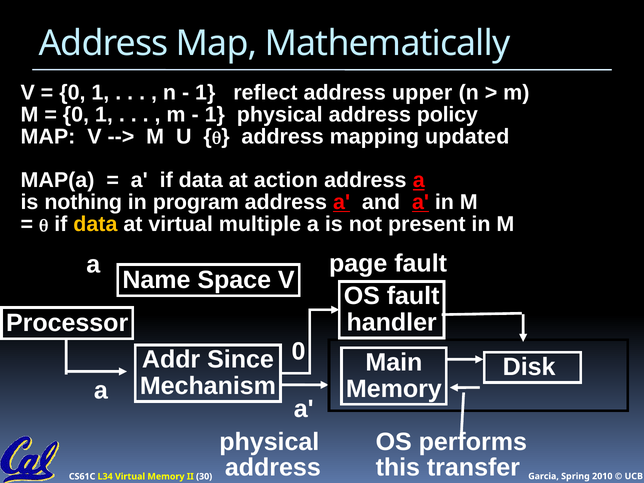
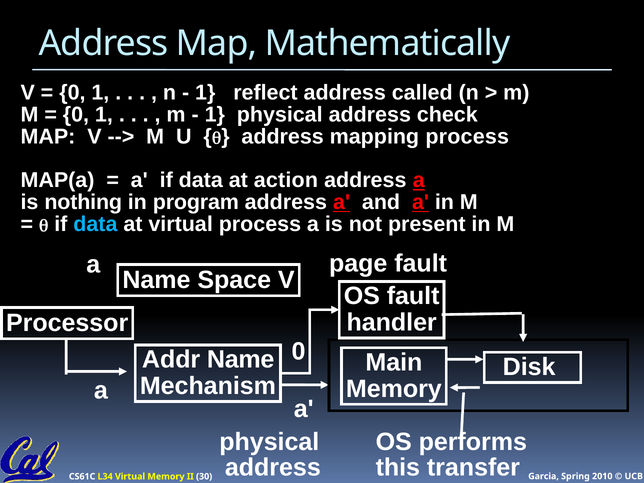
upper: upper -> called
policy: policy -> check
mapping updated: updated -> process
data at (95, 224) colour: yellow -> light blue
virtual multiple: multiple -> process
Addr Since: Since -> Name
